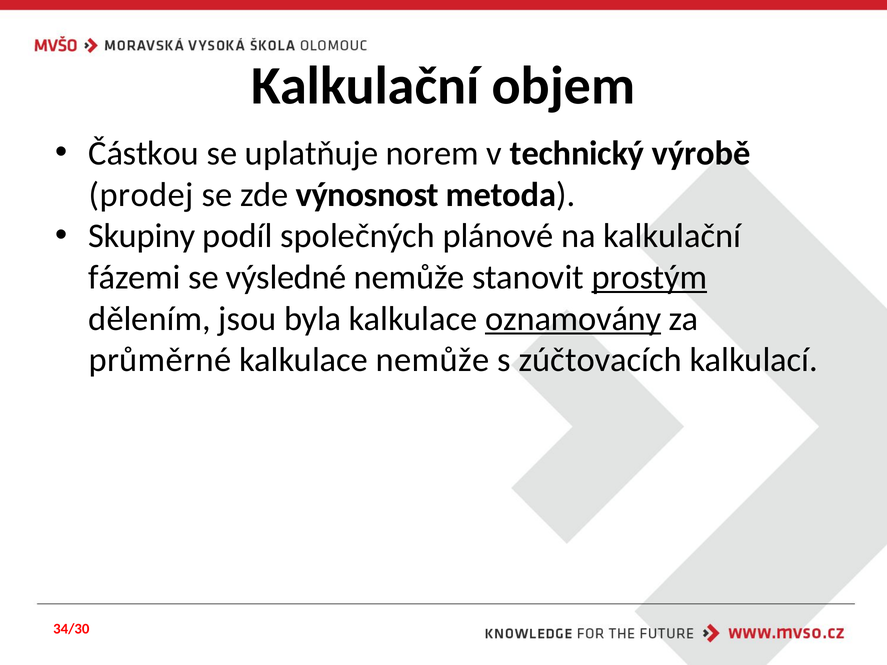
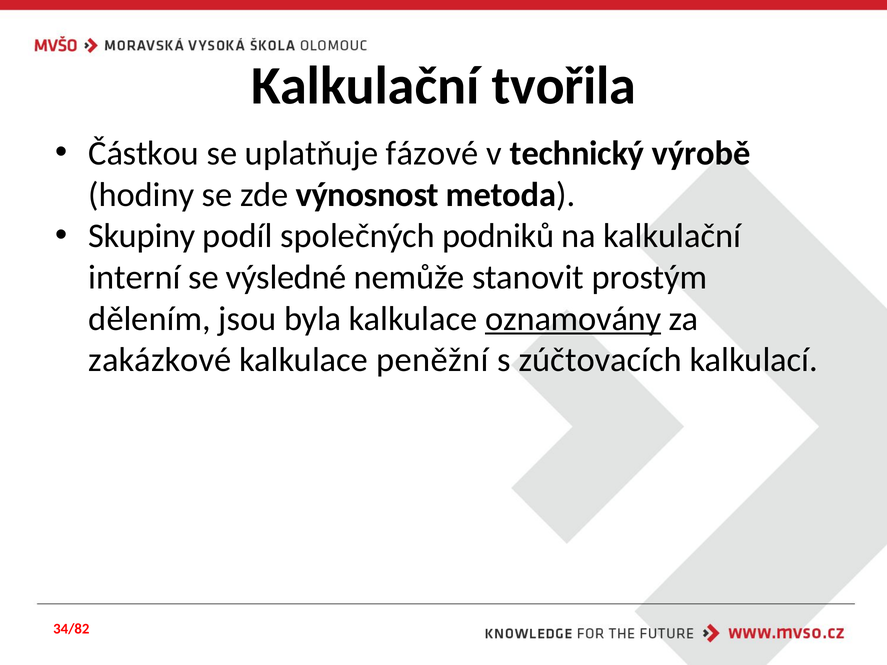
objem: objem -> tvořila
norem: norem -> fázové
prodej: prodej -> hodiny
plánové: plánové -> podniků
fázemi: fázemi -> interní
prostým underline: present -> none
průměrné: průměrné -> zakázkové
kalkulace nemůže: nemůže -> peněžní
34/30: 34/30 -> 34/82
